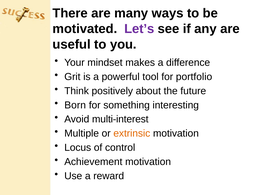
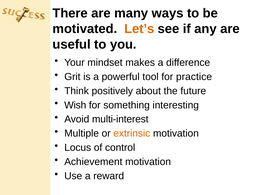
Let’s colour: purple -> orange
portfolio: portfolio -> practice
Born: Born -> Wish
